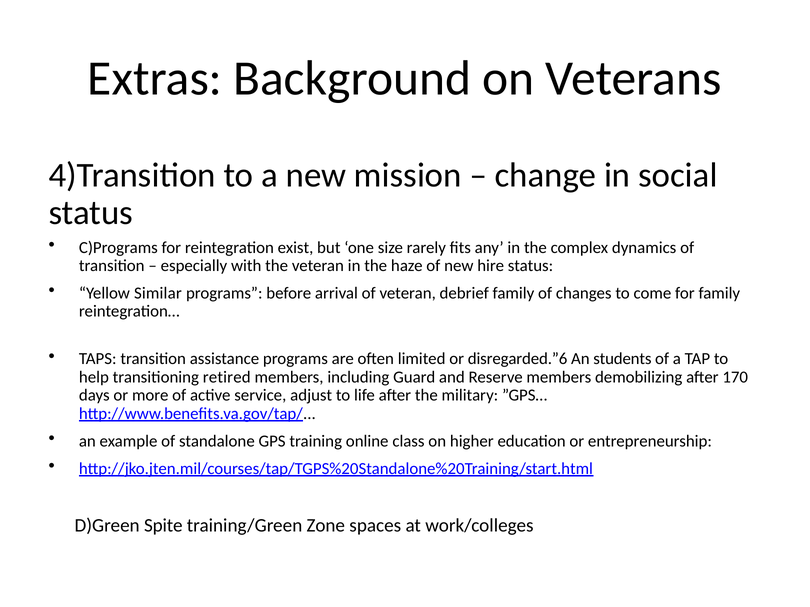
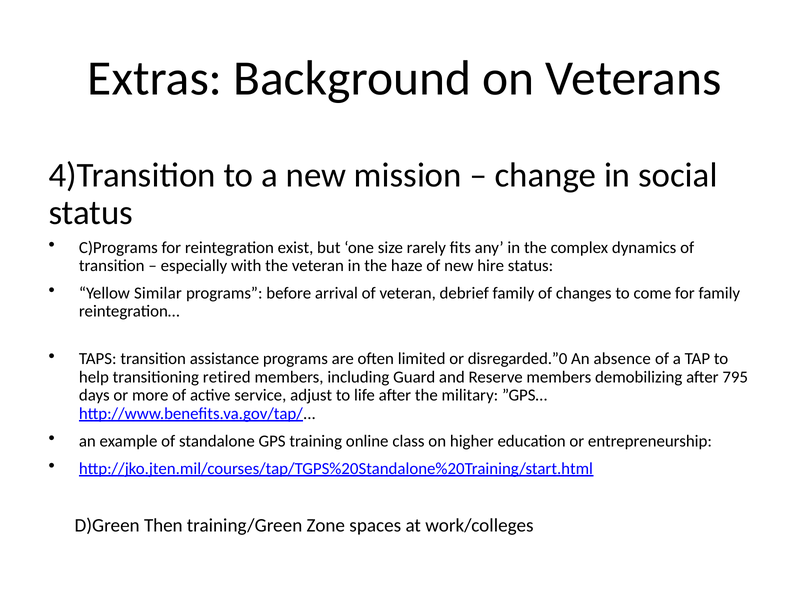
disregarded.”6: disregarded.”6 -> disregarded.”0
students: students -> absence
170: 170 -> 795
Spite: Spite -> Then
